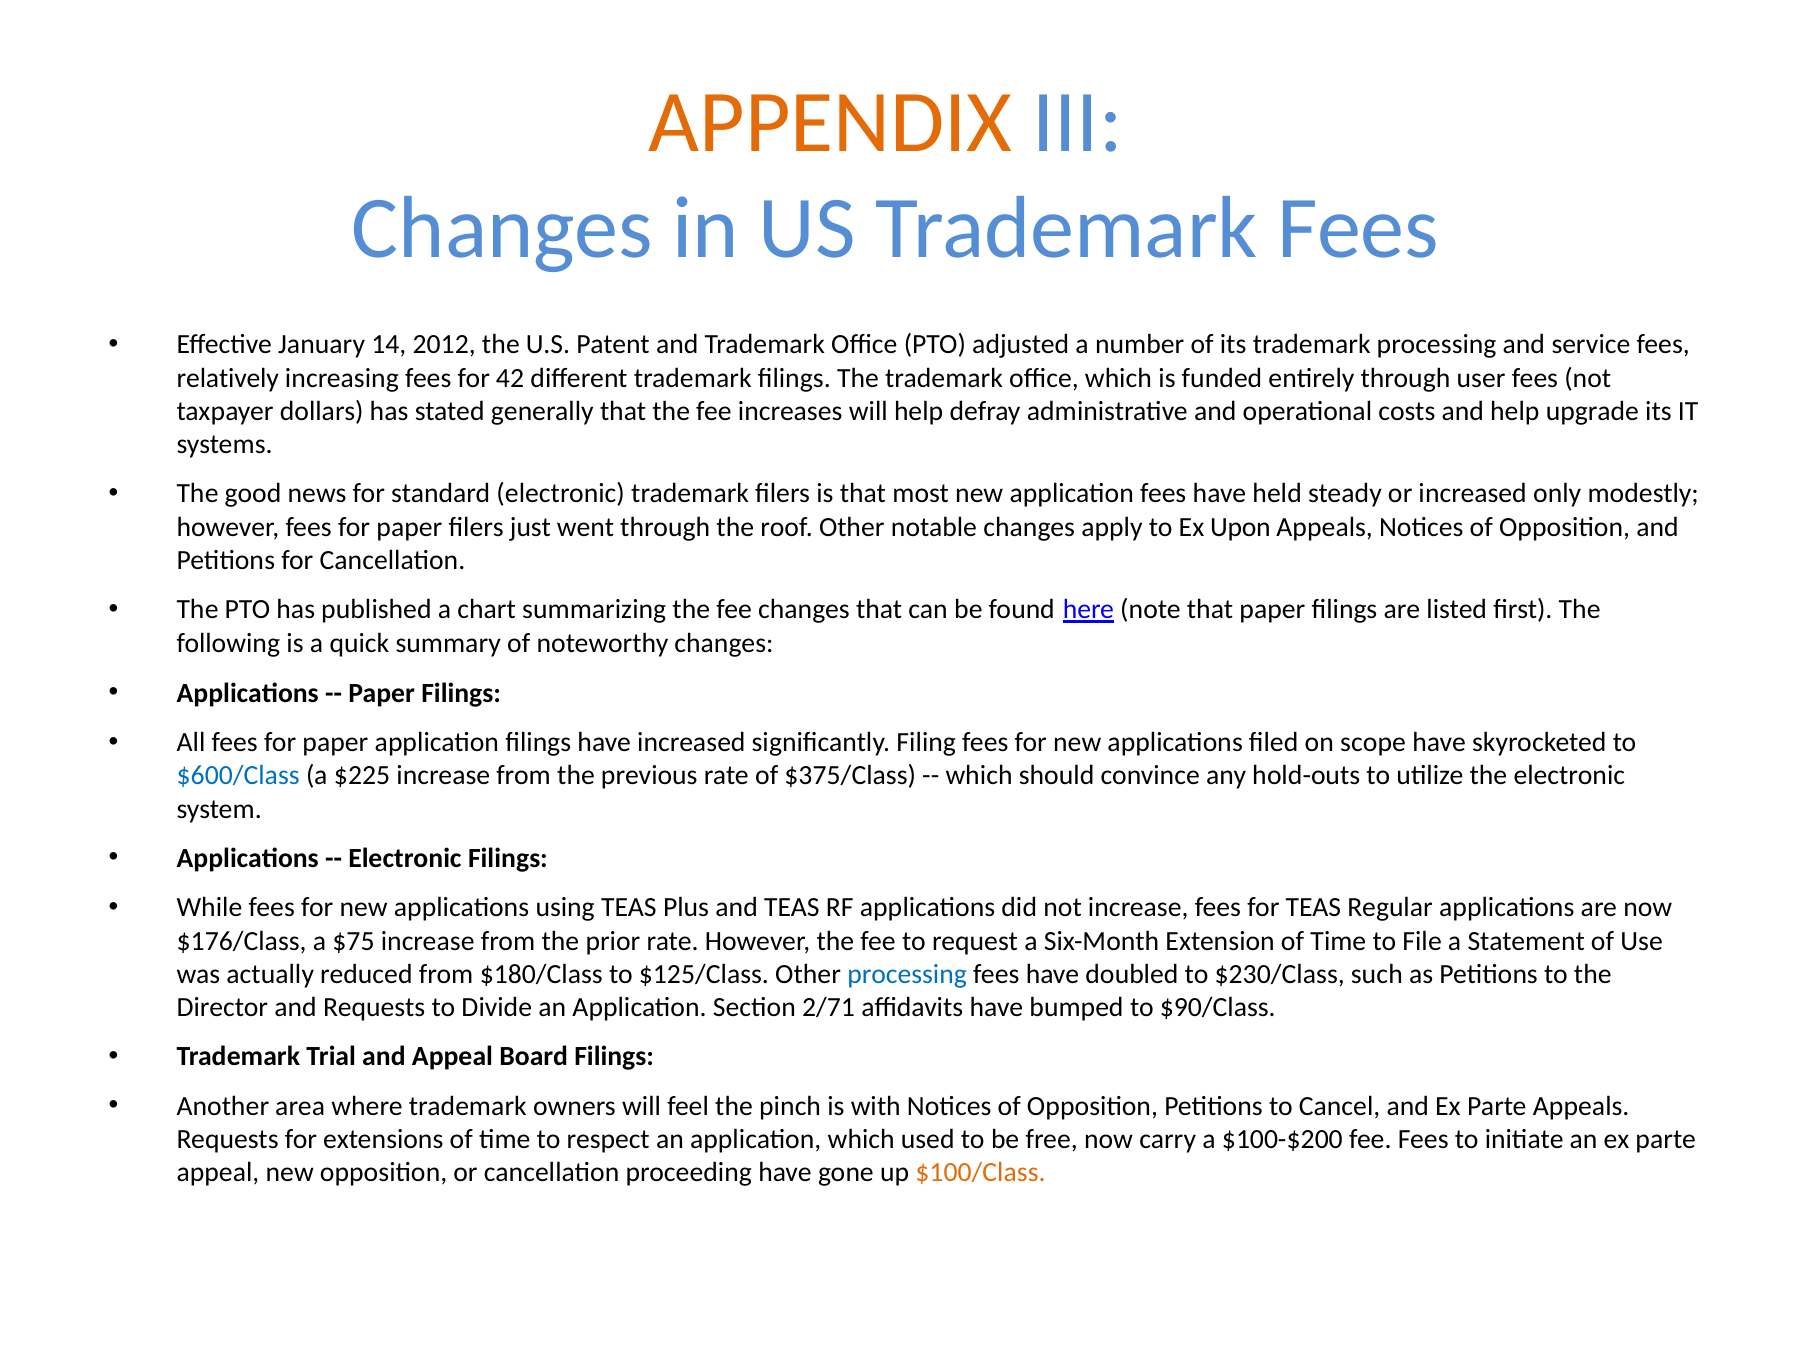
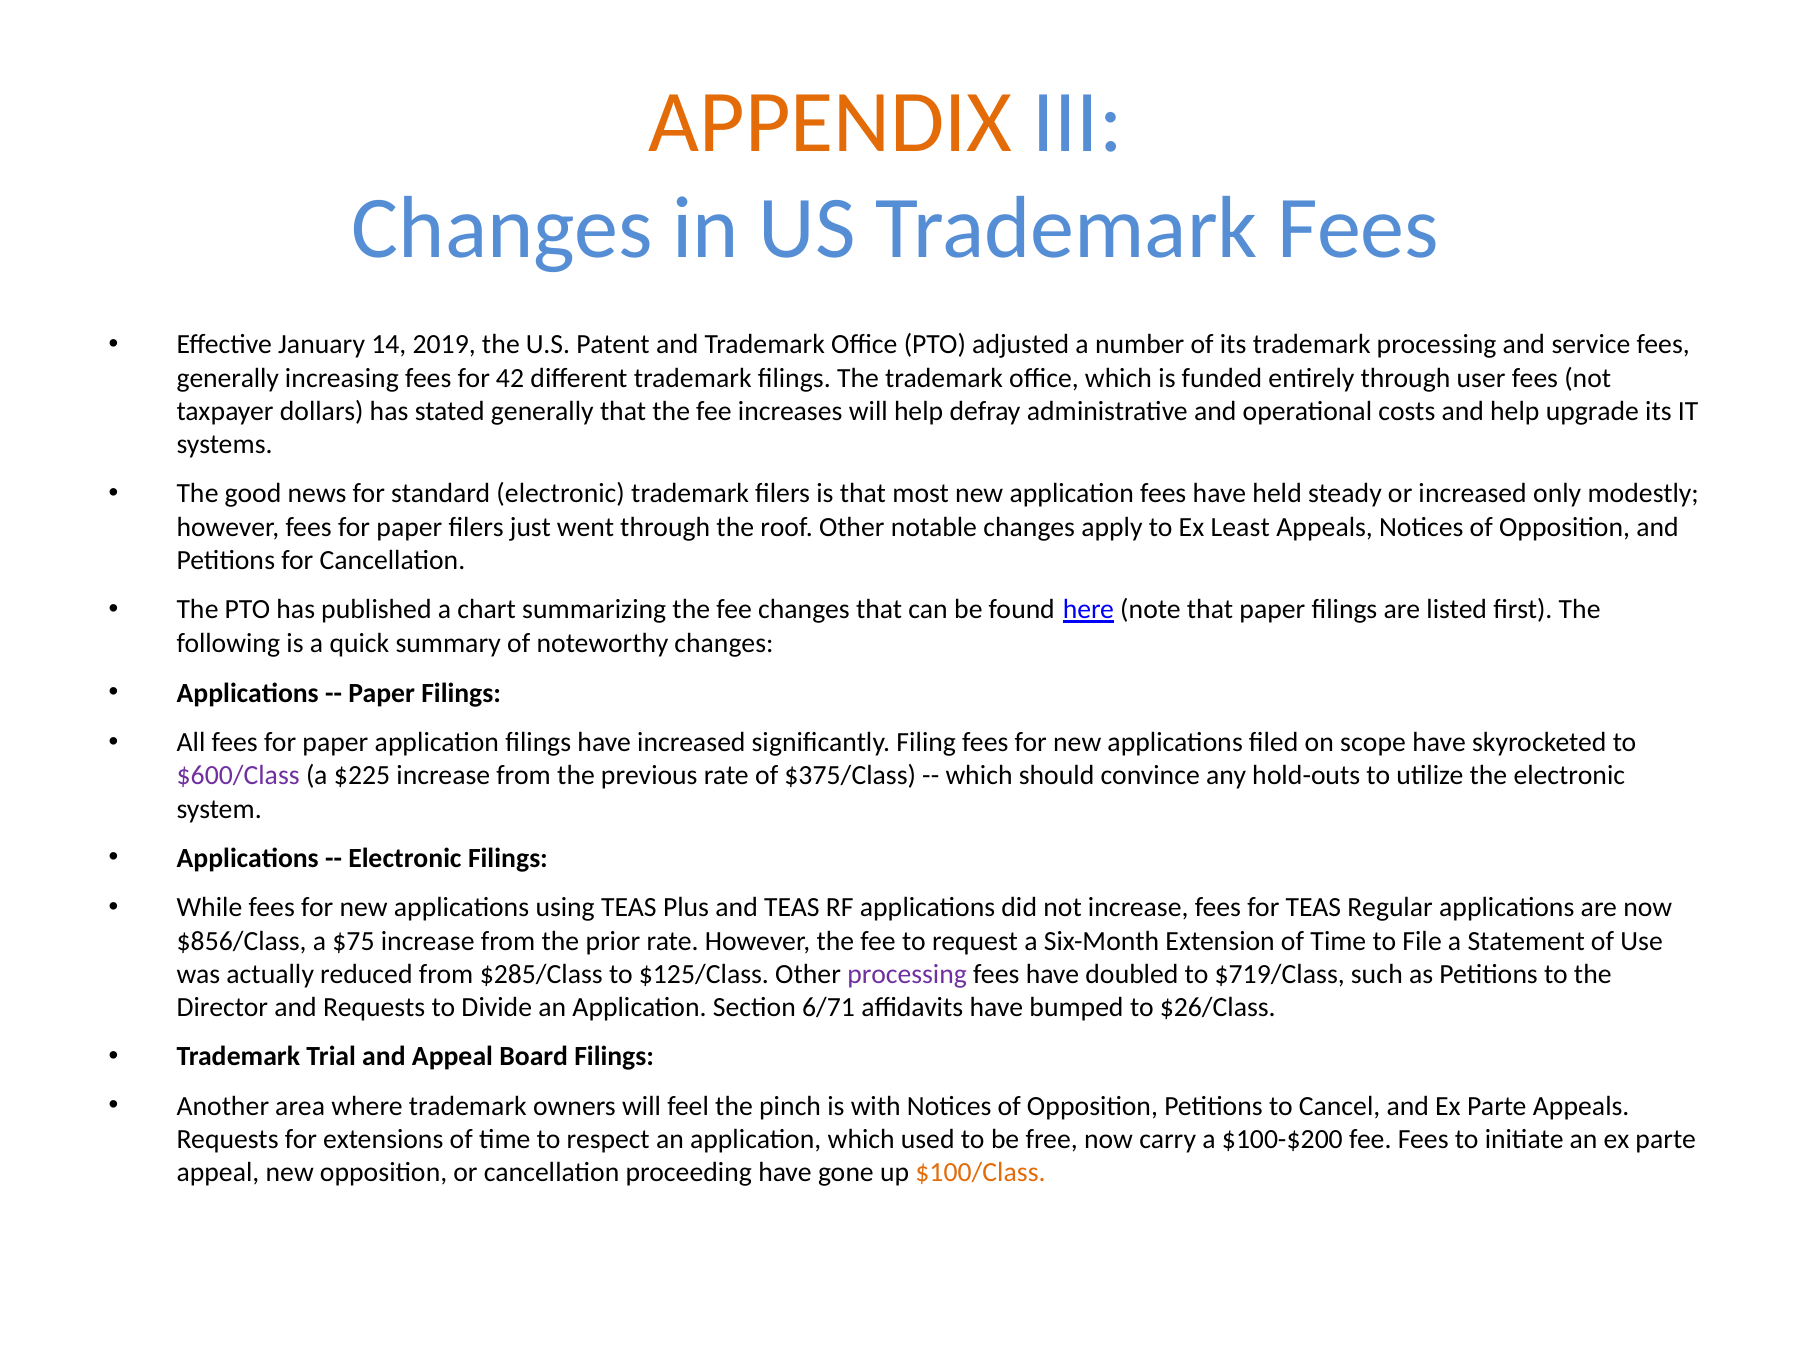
2012: 2012 -> 2019
relatively at (228, 378): relatively -> generally
Upon: Upon -> Least
$600/Class colour: blue -> purple
$176/Class: $176/Class -> $856/Class
$180/Class: $180/Class -> $285/Class
processing at (907, 974) colour: blue -> purple
$230/Class: $230/Class -> $719/Class
2/71: 2/71 -> 6/71
$90/Class: $90/Class -> $26/Class
